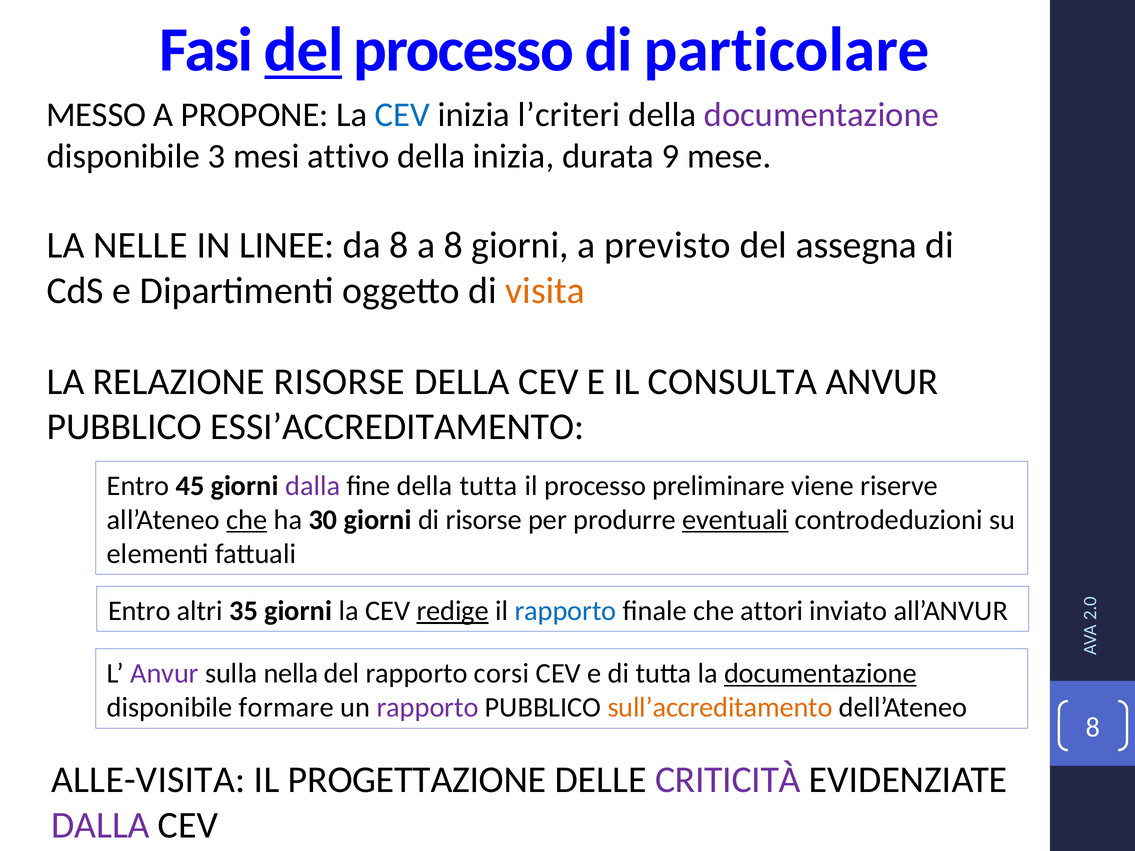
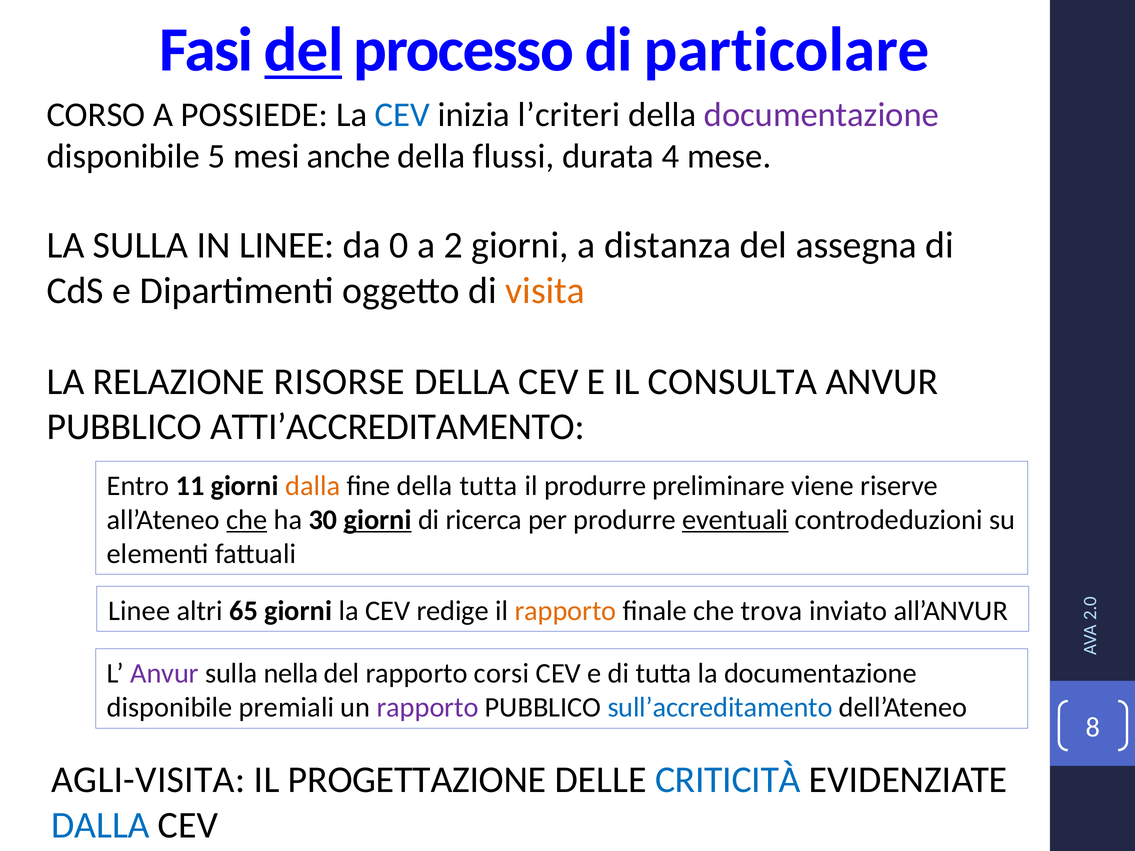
MESSO: MESSO -> CORSO
PROPONE: PROPONE -> POSSIEDE
3: 3 -> 5
attivo: attivo -> anche
della inizia: inizia -> flussi
9: 9 -> 4
LA NELLE: NELLE -> SULLA
da 8: 8 -> 0
8 at (453, 245): 8 -> 2
previsto: previsto -> distanza
ESSI’ACCREDITAMENTO: ESSI’ACCREDITAMENTO -> ATTI’ACCREDITAMENTO
45: 45 -> 11
dalla at (313, 486) colour: purple -> orange
il processo: processo -> produrre
giorni at (378, 520) underline: none -> present
di risorse: risorse -> ricerca
Entro at (139, 611): Entro -> Linee
35: 35 -> 65
redige underline: present -> none
rapporto at (565, 611) colour: blue -> orange
attori: attori -> trova
documentazione at (820, 674) underline: present -> none
formare: formare -> premiali
sull’accreditamento colour: orange -> blue
ALLE-VISITA: ALLE-VISITA -> AGLI-VISITA
CRITICITÀ colour: purple -> blue
DALLA at (100, 825) colour: purple -> blue
